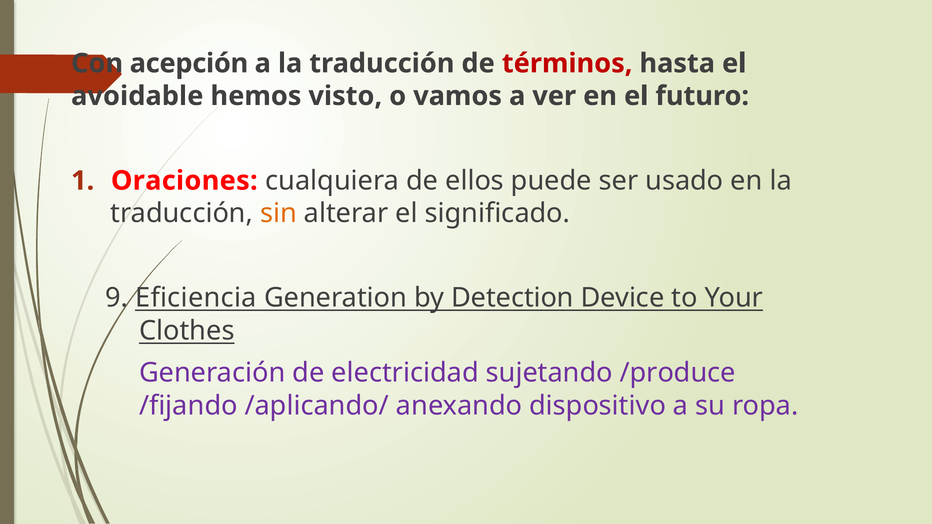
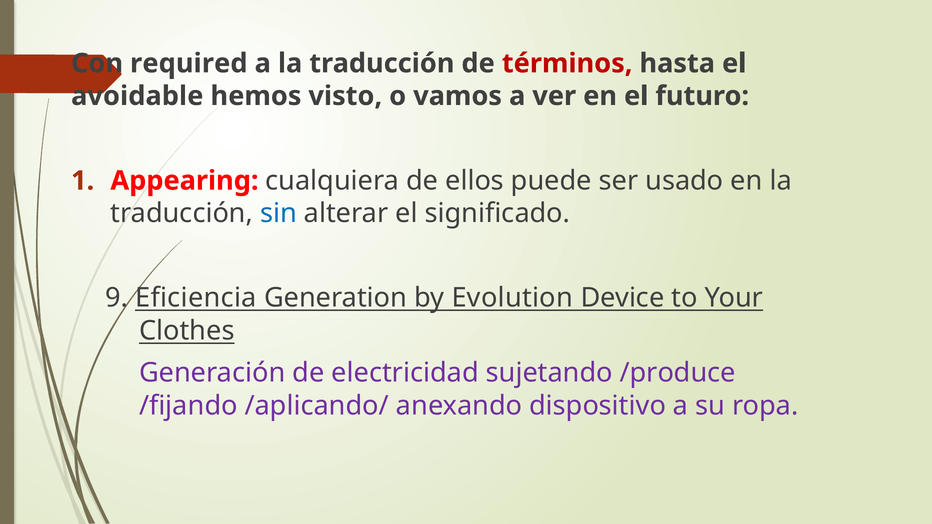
acepción: acepción -> required
Oraciones: Oraciones -> Appearing
sin colour: orange -> blue
Detection: Detection -> Evolution
